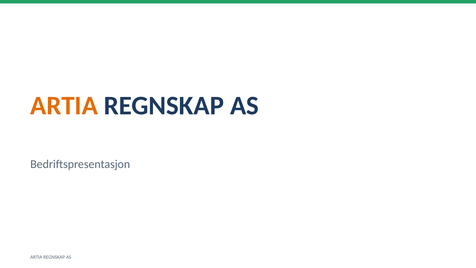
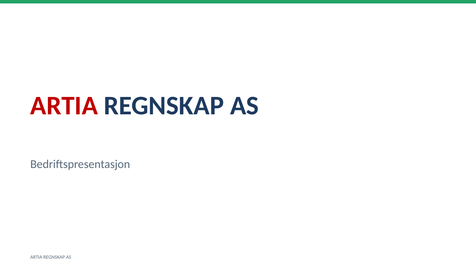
ARTIA at (64, 106) colour: orange -> red
